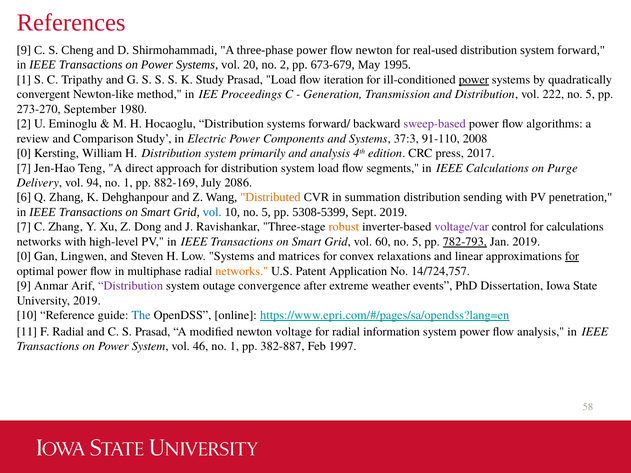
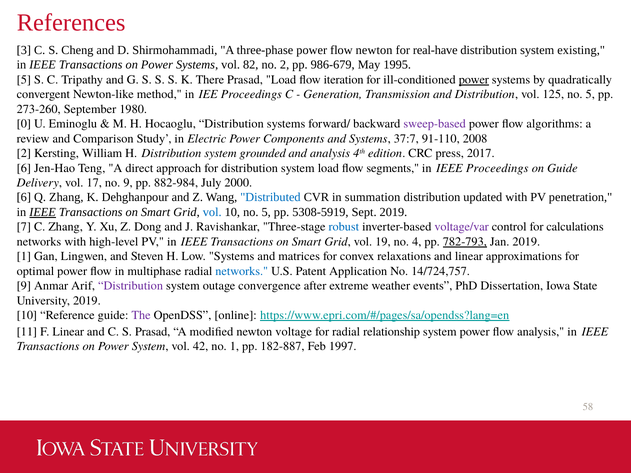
9 at (24, 50): 9 -> 3
real-used: real-used -> real-have
forward: forward -> existing
20: 20 -> 82
673-679: 673-679 -> 986-679
1 at (24, 80): 1 -> 5
K Study: Study -> There
222: 222 -> 125
273-270: 273-270 -> 273-260
2 at (24, 124): 2 -> 0
37:3: 37:3 -> 37:7
0 at (24, 153): 0 -> 2
primarily: primarily -> grounded
7 at (24, 168): 7 -> 6
IEEE Calculations: Calculations -> Proceedings
on Purge: Purge -> Guide
94: 94 -> 17
1 at (128, 183): 1 -> 9
882-169: 882-169 -> 882-984
2086: 2086 -> 2000
Distributed colour: orange -> blue
sending: sending -> updated
IEEE at (43, 212) underline: none -> present
5308-5399: 5308-5399 -> 5308-5919
robust colour: orange -> blue
60: 60 -> 19
5 at (417, 242): 5 -> 4
0 at (24, 256): 0 -> 1
for at (572, 256) underline: present -> none
networks at (242, 271) colour: orange -> blue
The colour: blue -> purple
F Radial: Radial -> Linear
information: information -> relationship
46: 46 -> 42
382-887: 382-887 -> 182-887
